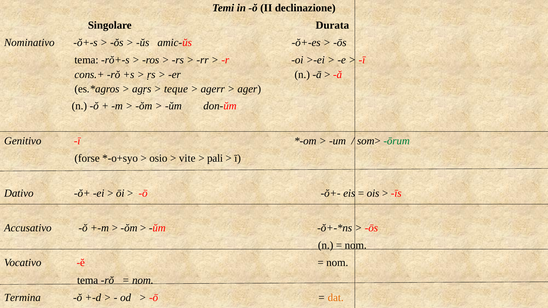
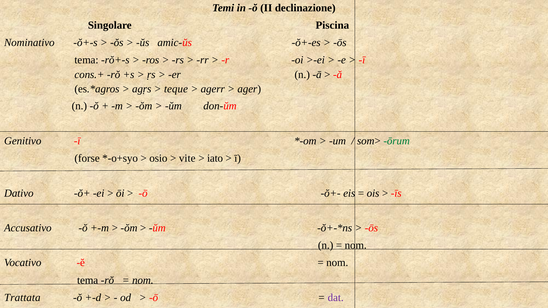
Durata: Durata -> Piscina
pali: pali -> iato
Termina: Termina -> Trattata
dat colour: orange -> purple
